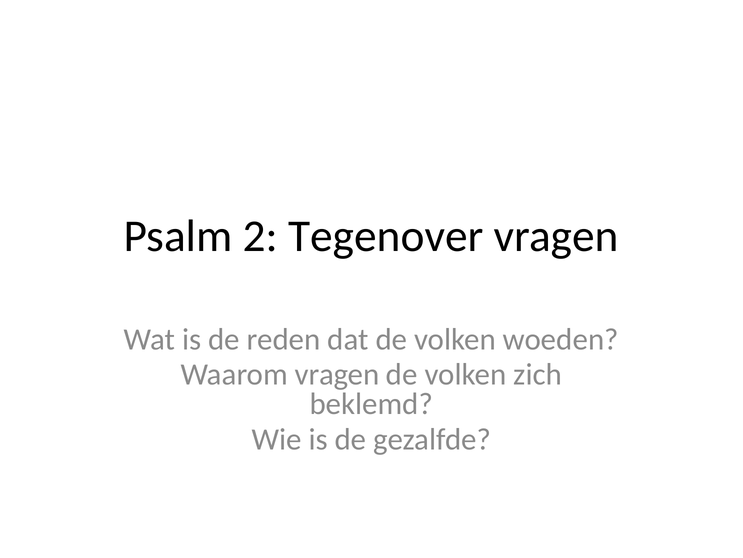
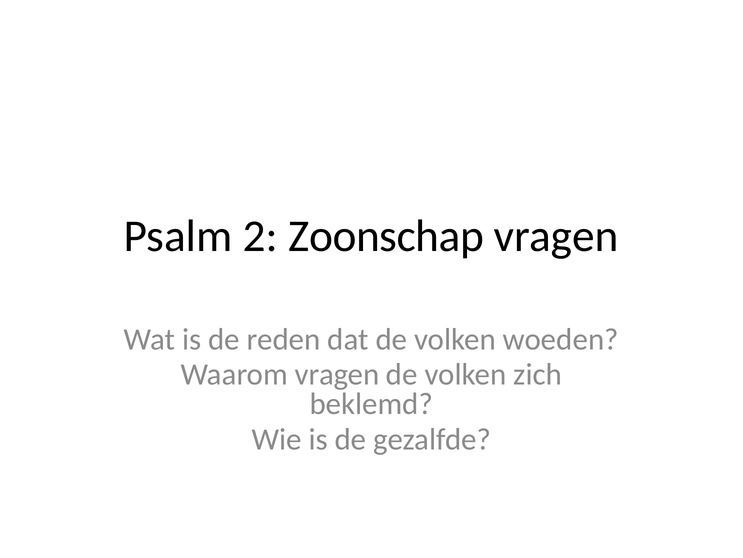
Tegenover: Tegenover -> Zoonschap
